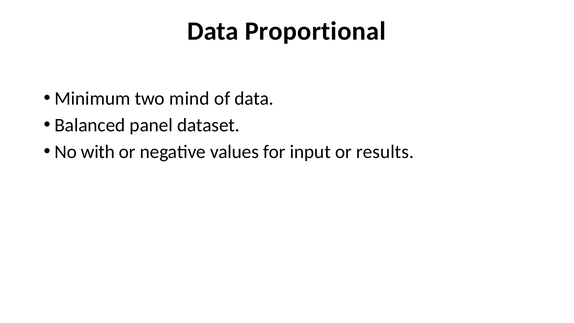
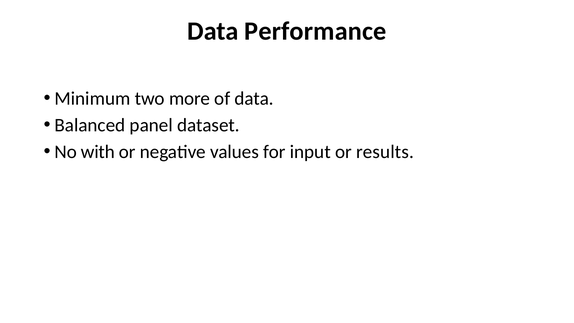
Proportional: Proportional -> Performance
mind: mind -> more
